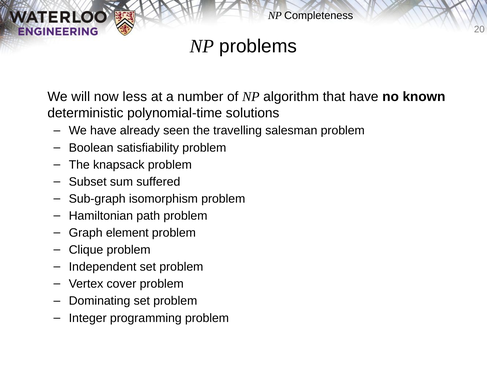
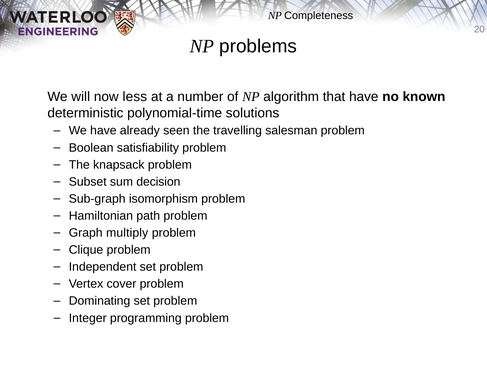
suffered: suffered -> decision
element: element -> multiply
